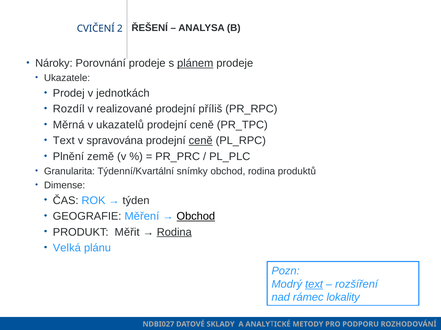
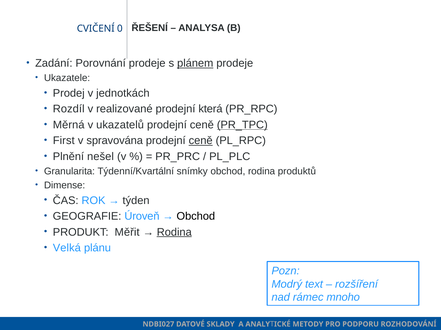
2: 2 -> 0
Nároky: Nároky -> Zadání
příliš: příliš -> která
PR_TPC underline: none -> present
Text at (64, 141): Text -> First
země: země -> nešel
Měření: Měření -> Úroveň
Obchod at (196, 217) underline: present -> none
text at (314, 285) underline: present -> none
lokality: lokality -> mnoho
